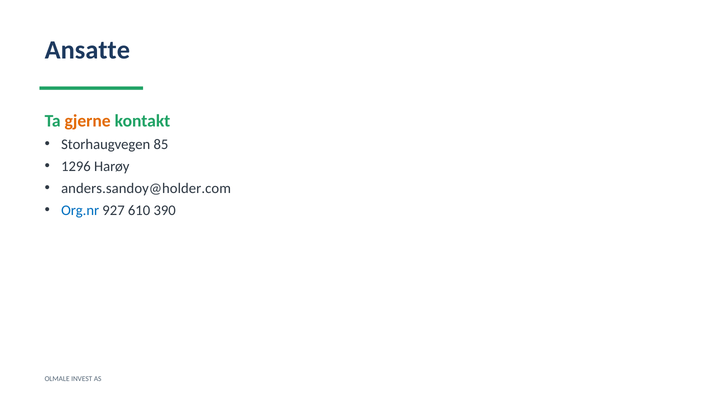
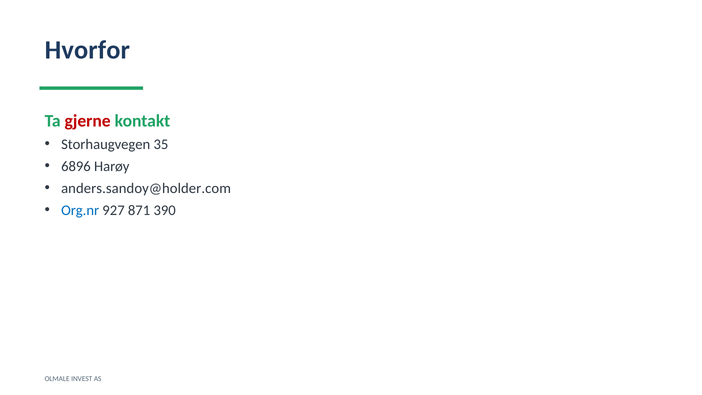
Ansatte: Ansatte -> Hvorfor
gjerne colour: orange -> red
85: 85 -> 35
1296: 1296 -> 6896
610: 610 -> 871
